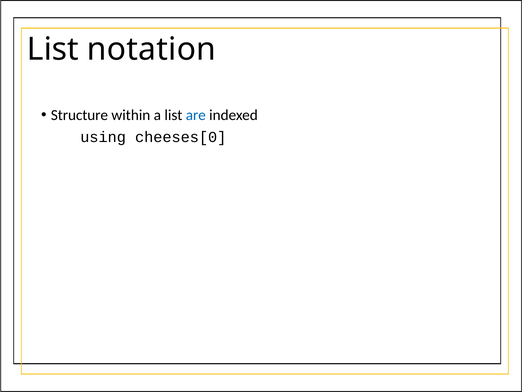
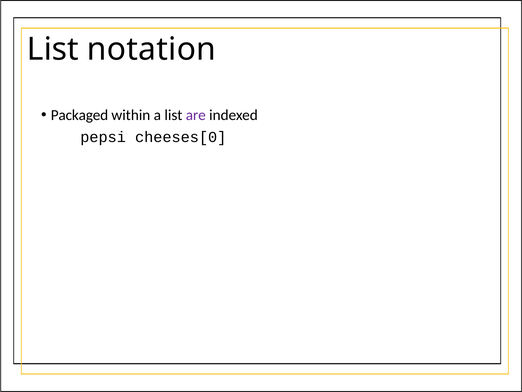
Structure: Structure -> Packaged
are colour: blue -> purple
using: using -> pepsi
